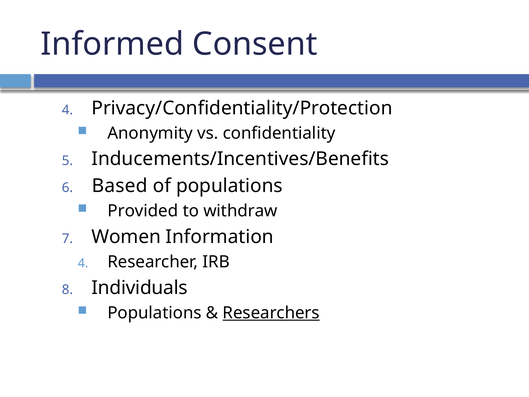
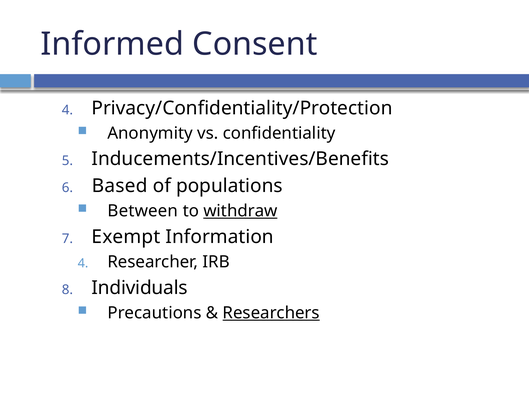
Provided: Provided -> Between
withdraw underline: none -> present
Women: Women -> Exempt
Populations at (154, 313): Populations -> Precautions
